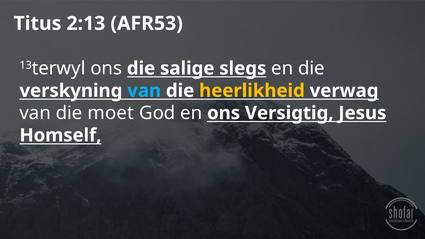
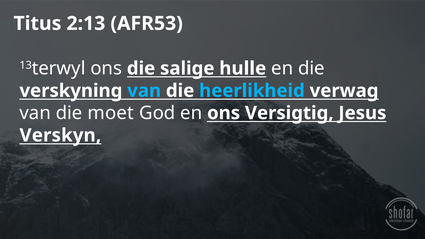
slegs: slegs -> hulle
heerlikheid colour: yellow -> light blue
Homself: Homself -> Verskyn
